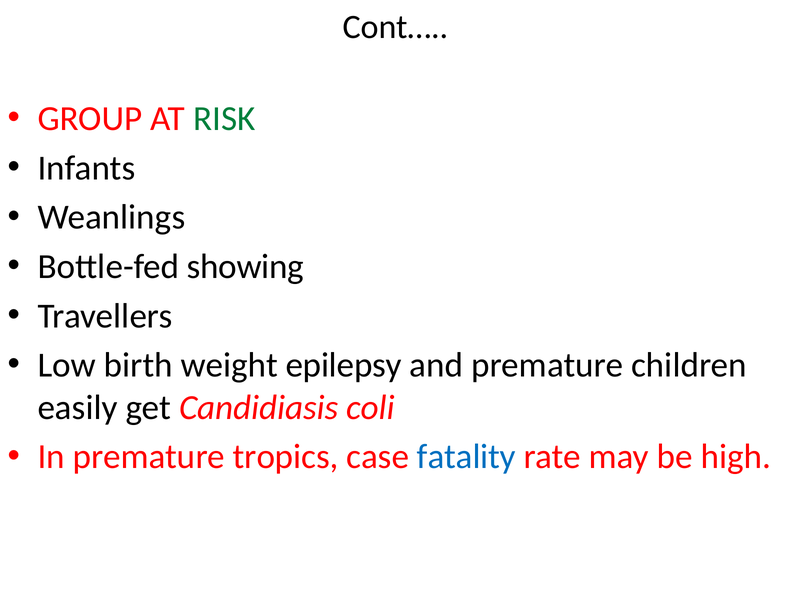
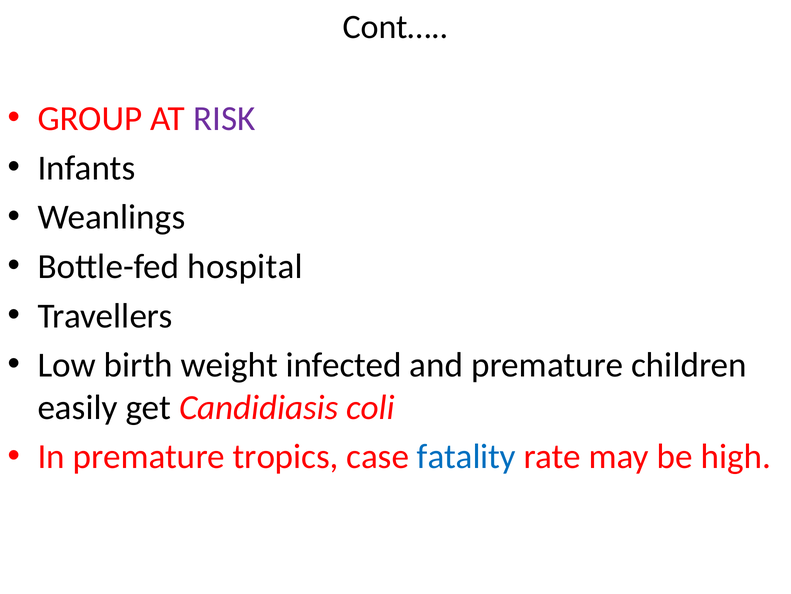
RISK colour: green -> purple
showing: showing -> hospital
epilepsy: epilepsy -> infected
